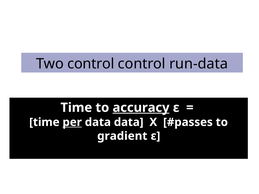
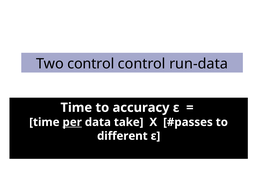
accuracy underline: present -> none
data data: data -> take
gradient: gradient -> different
